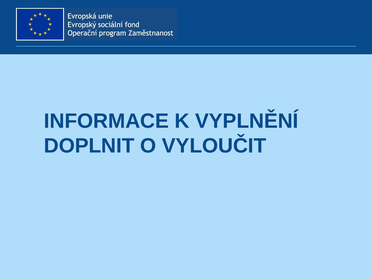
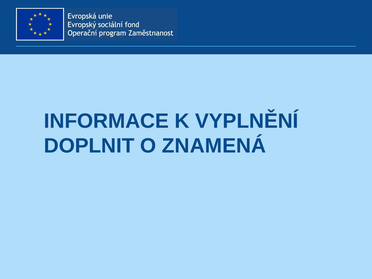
VYLOUČIT: VYLOUČIT -> ZNAMENÁ
